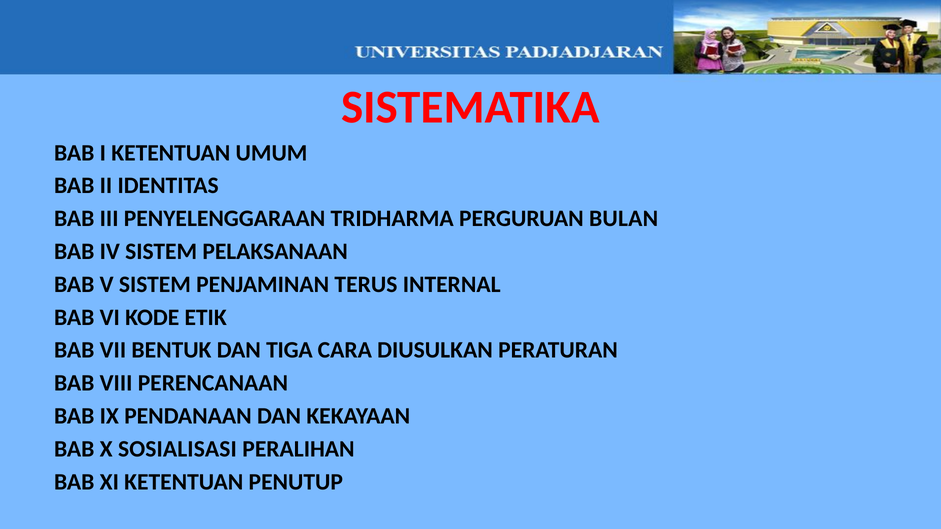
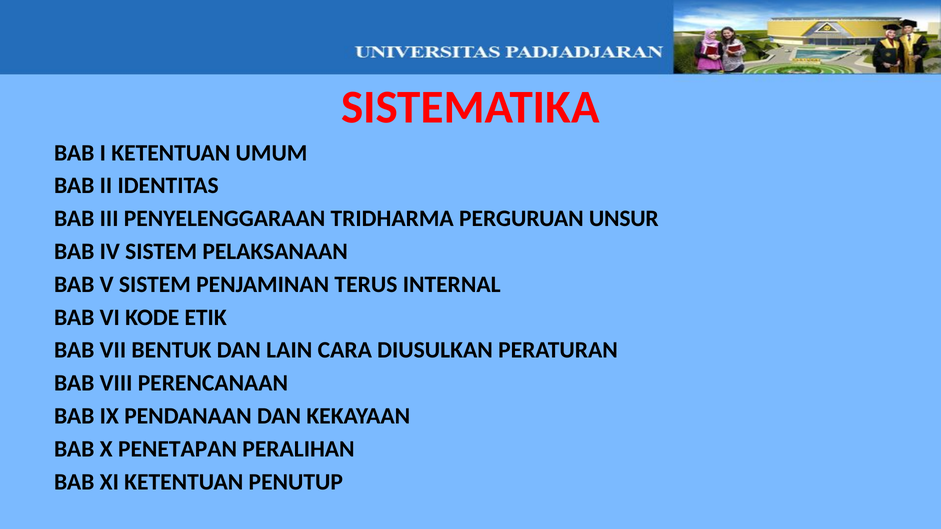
BULAN: BULAN -> UNSUR
TIGA: TIGA -> LAIN
SOSIALISASI: SOSIALISASI -> PENETAPAN
